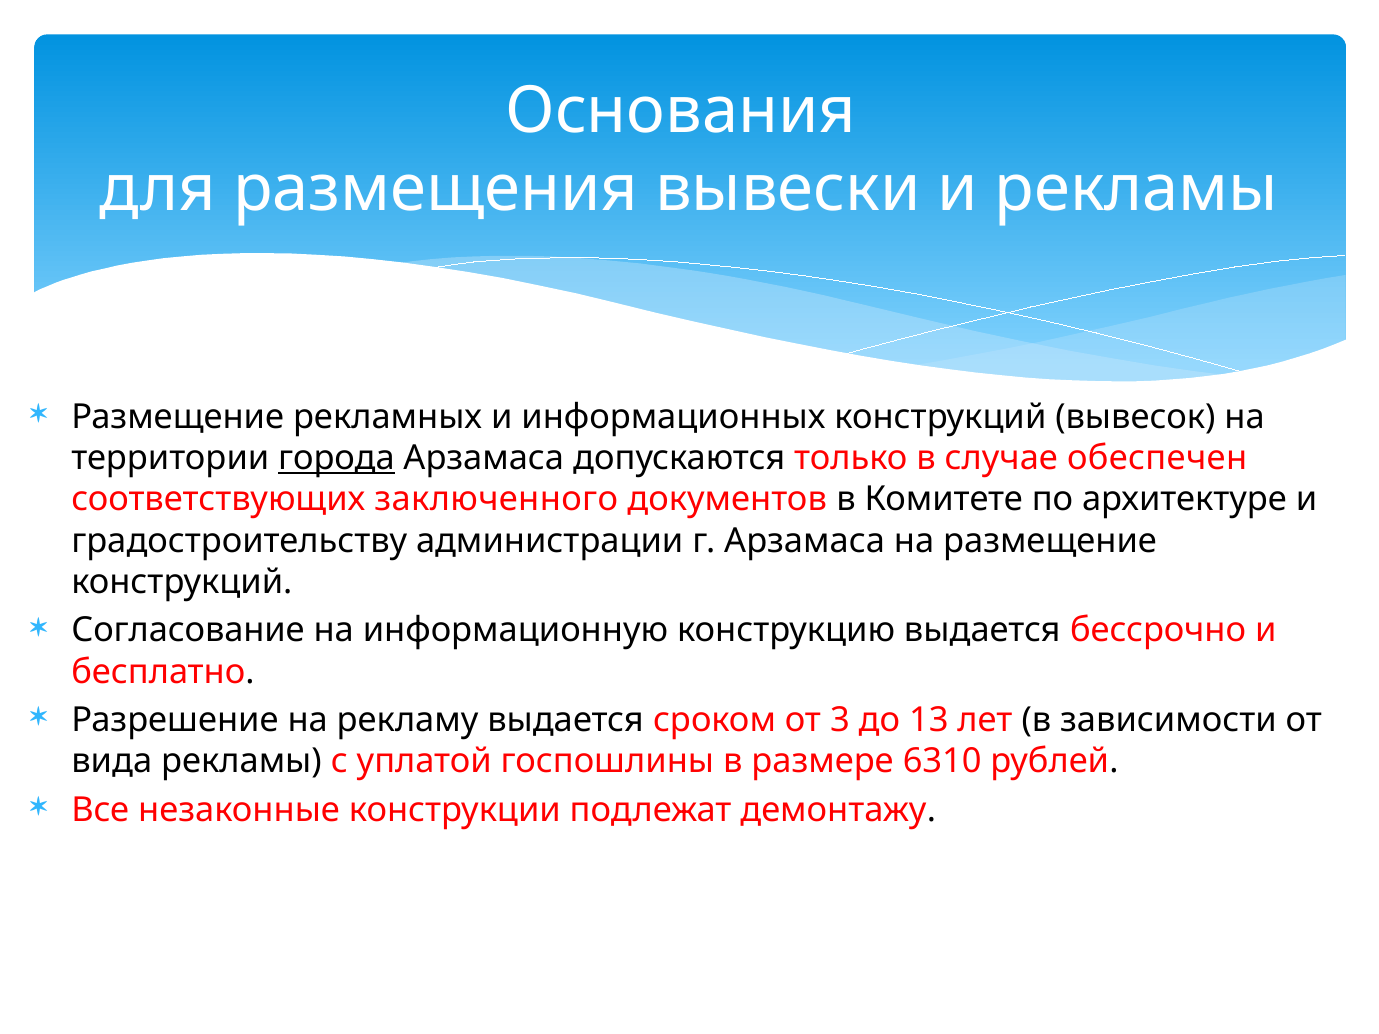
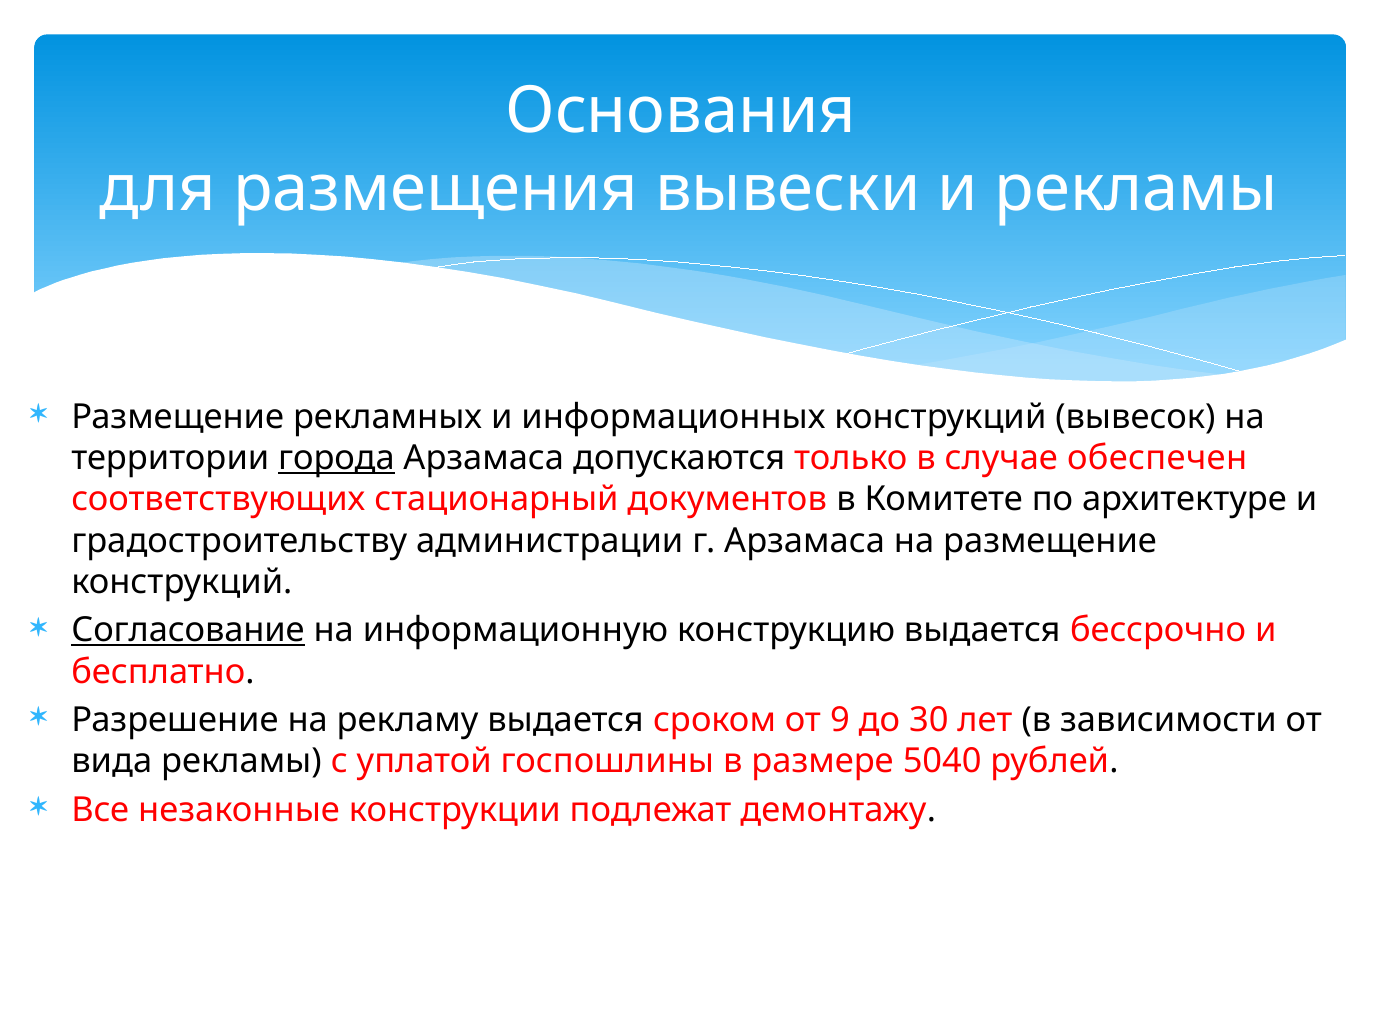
заключенного: заключенного -> стационарный
Согласование underline: none -> present
3: 3 -> 9
13: 13 -> 30
6310: 6310 -> 5040
